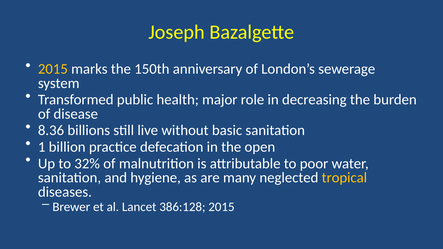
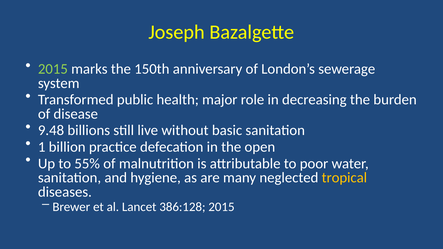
2015 at (53, 69) colour: yellow -> light green
8.36: 8.36 -> 9.48
32%: 32% -> 55%
